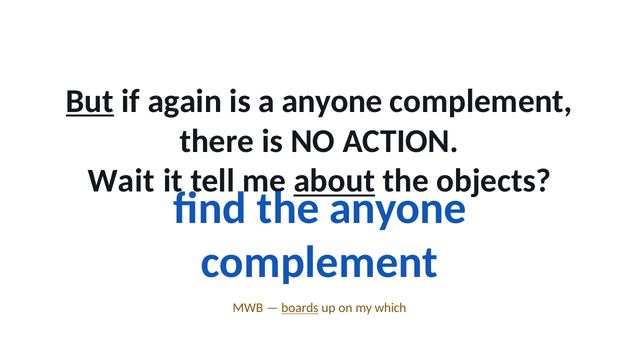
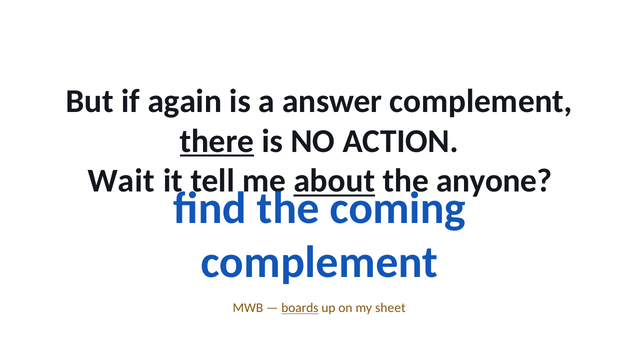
But underline: present -> none
a anyone: anyone -> answer
there underline: none -> present
objects: objects -> anyone
the anyone: anyone -> coming
which: which -> sheet
